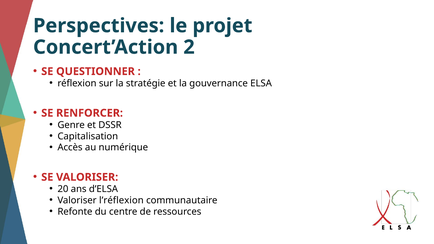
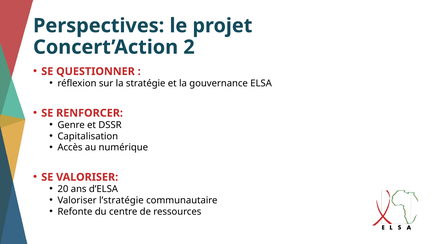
l’réflexion: l’réflexion -> l’stratégie
